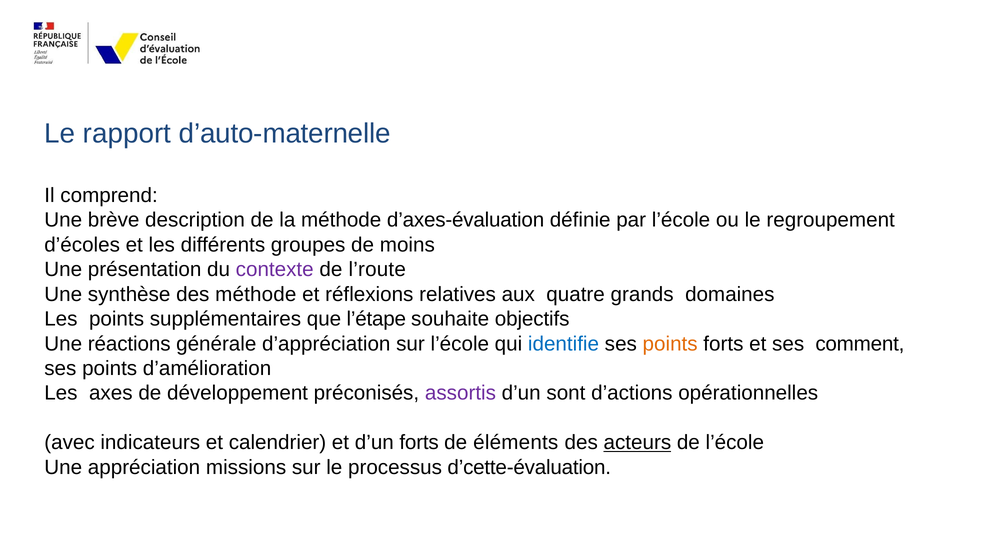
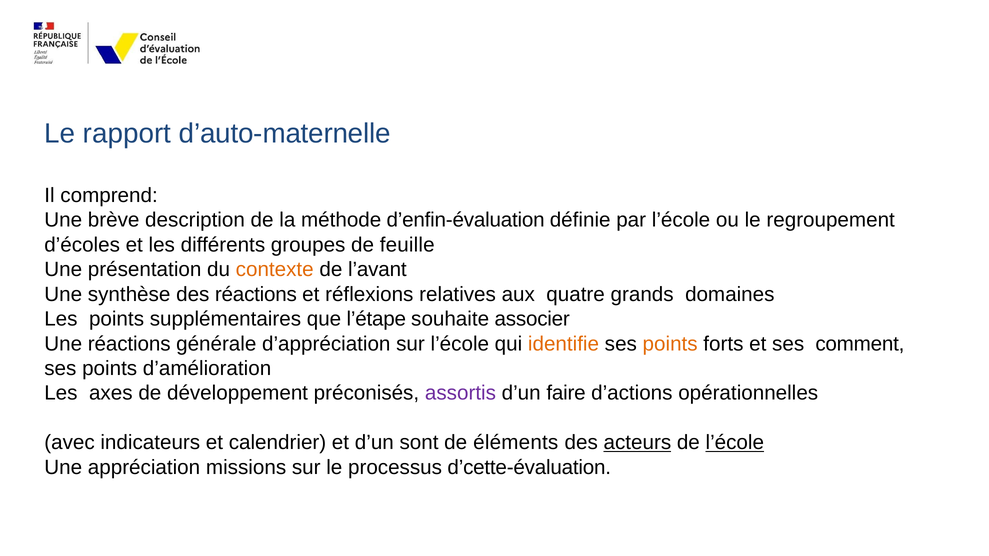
d’axes-évaluation: d’axes-évaluation -> d’enfin-évaluation
moins: moins -> feuille
contexte colour: purple -> orange
l’route: l’route -> l’avant
des méthode: méthode -> réactions
objectifs: objectifs -> associer
identifie colour: blue -> orange
sont: sont -> faire
d’un forts: forts -> sont
l’école at (735, 443) underline: none -> present
